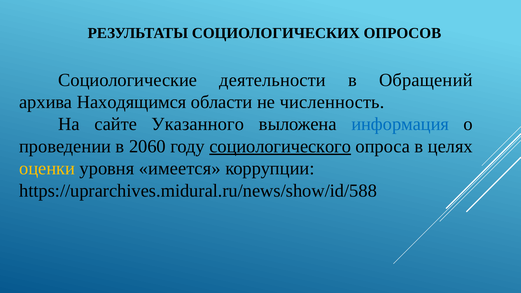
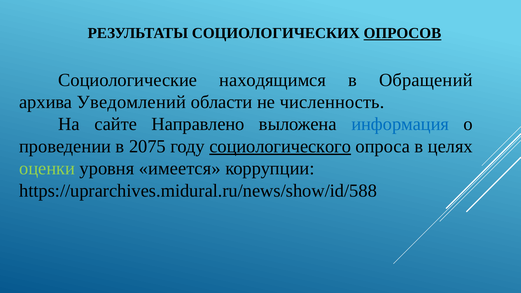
ОПРОСОВ underline: none -> present
деятельности: деятельности -> находящимся
Находящимся: Находящимся -> Уведомлений
Указанного: Указанного -> Направлено
2060: 2060 -> 2075
оценки colour: yellow -> light green
